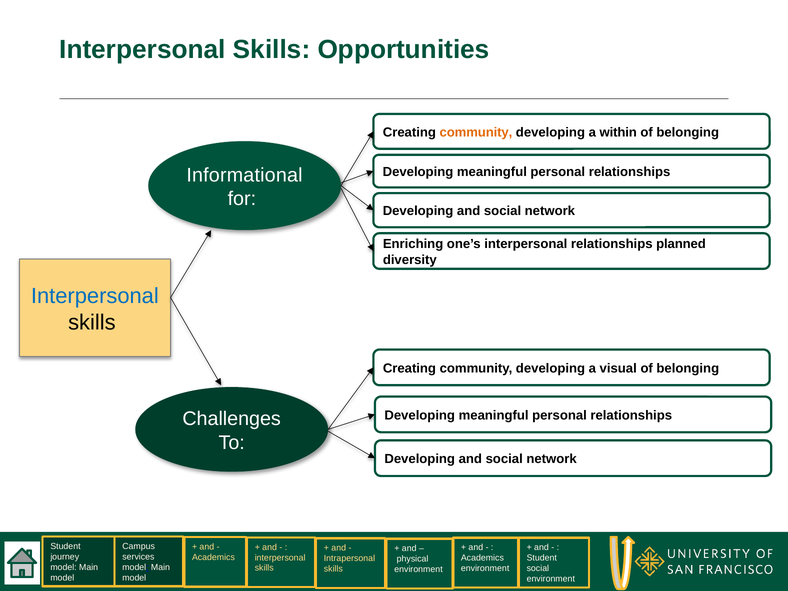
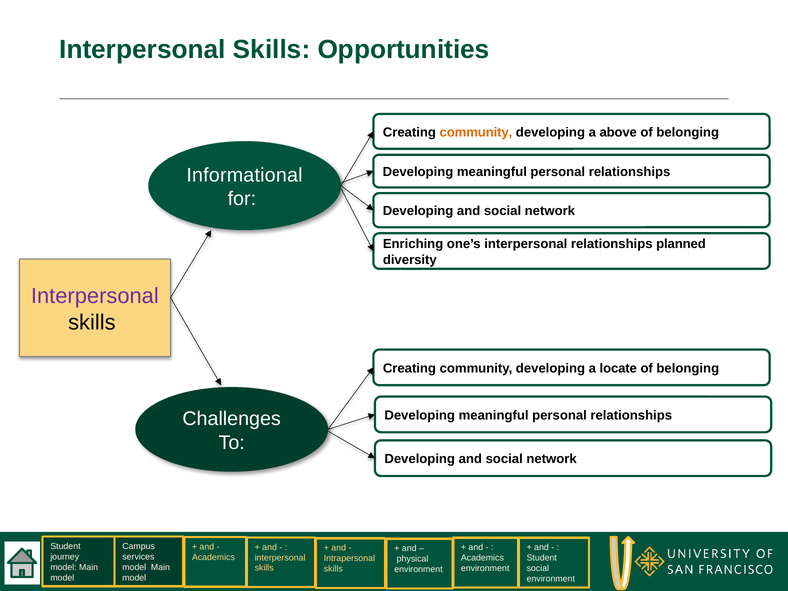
within: within -> above
Interpersonal at (95, 296) colour: blue -> purple
visual: visual -> locate
